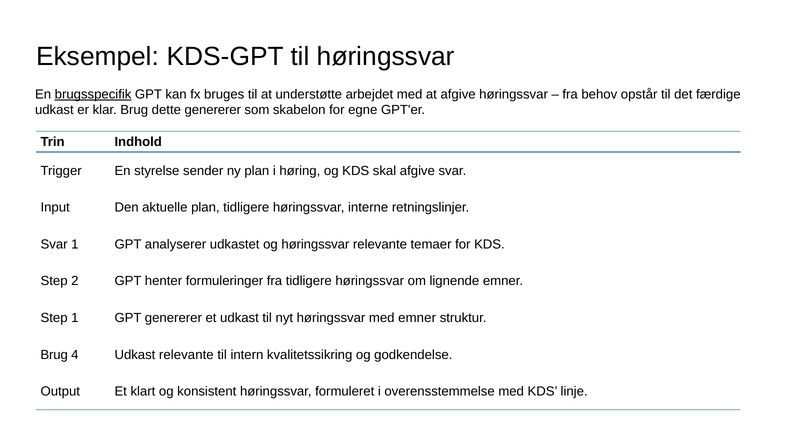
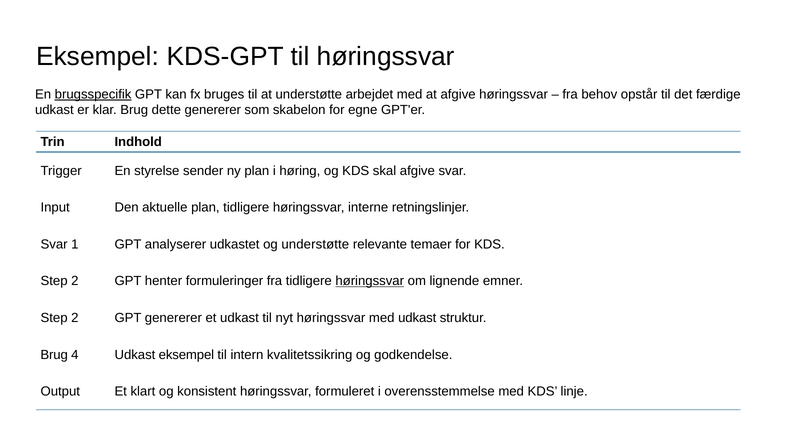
og høringssvar: høringssvar -> understøtte
høringssvar at (370, 281) underline: none -> present
1 at (75, 318): 1 -> 2
med emner: emner -> udkast
Udkast relevante: relevante -> eksempel
